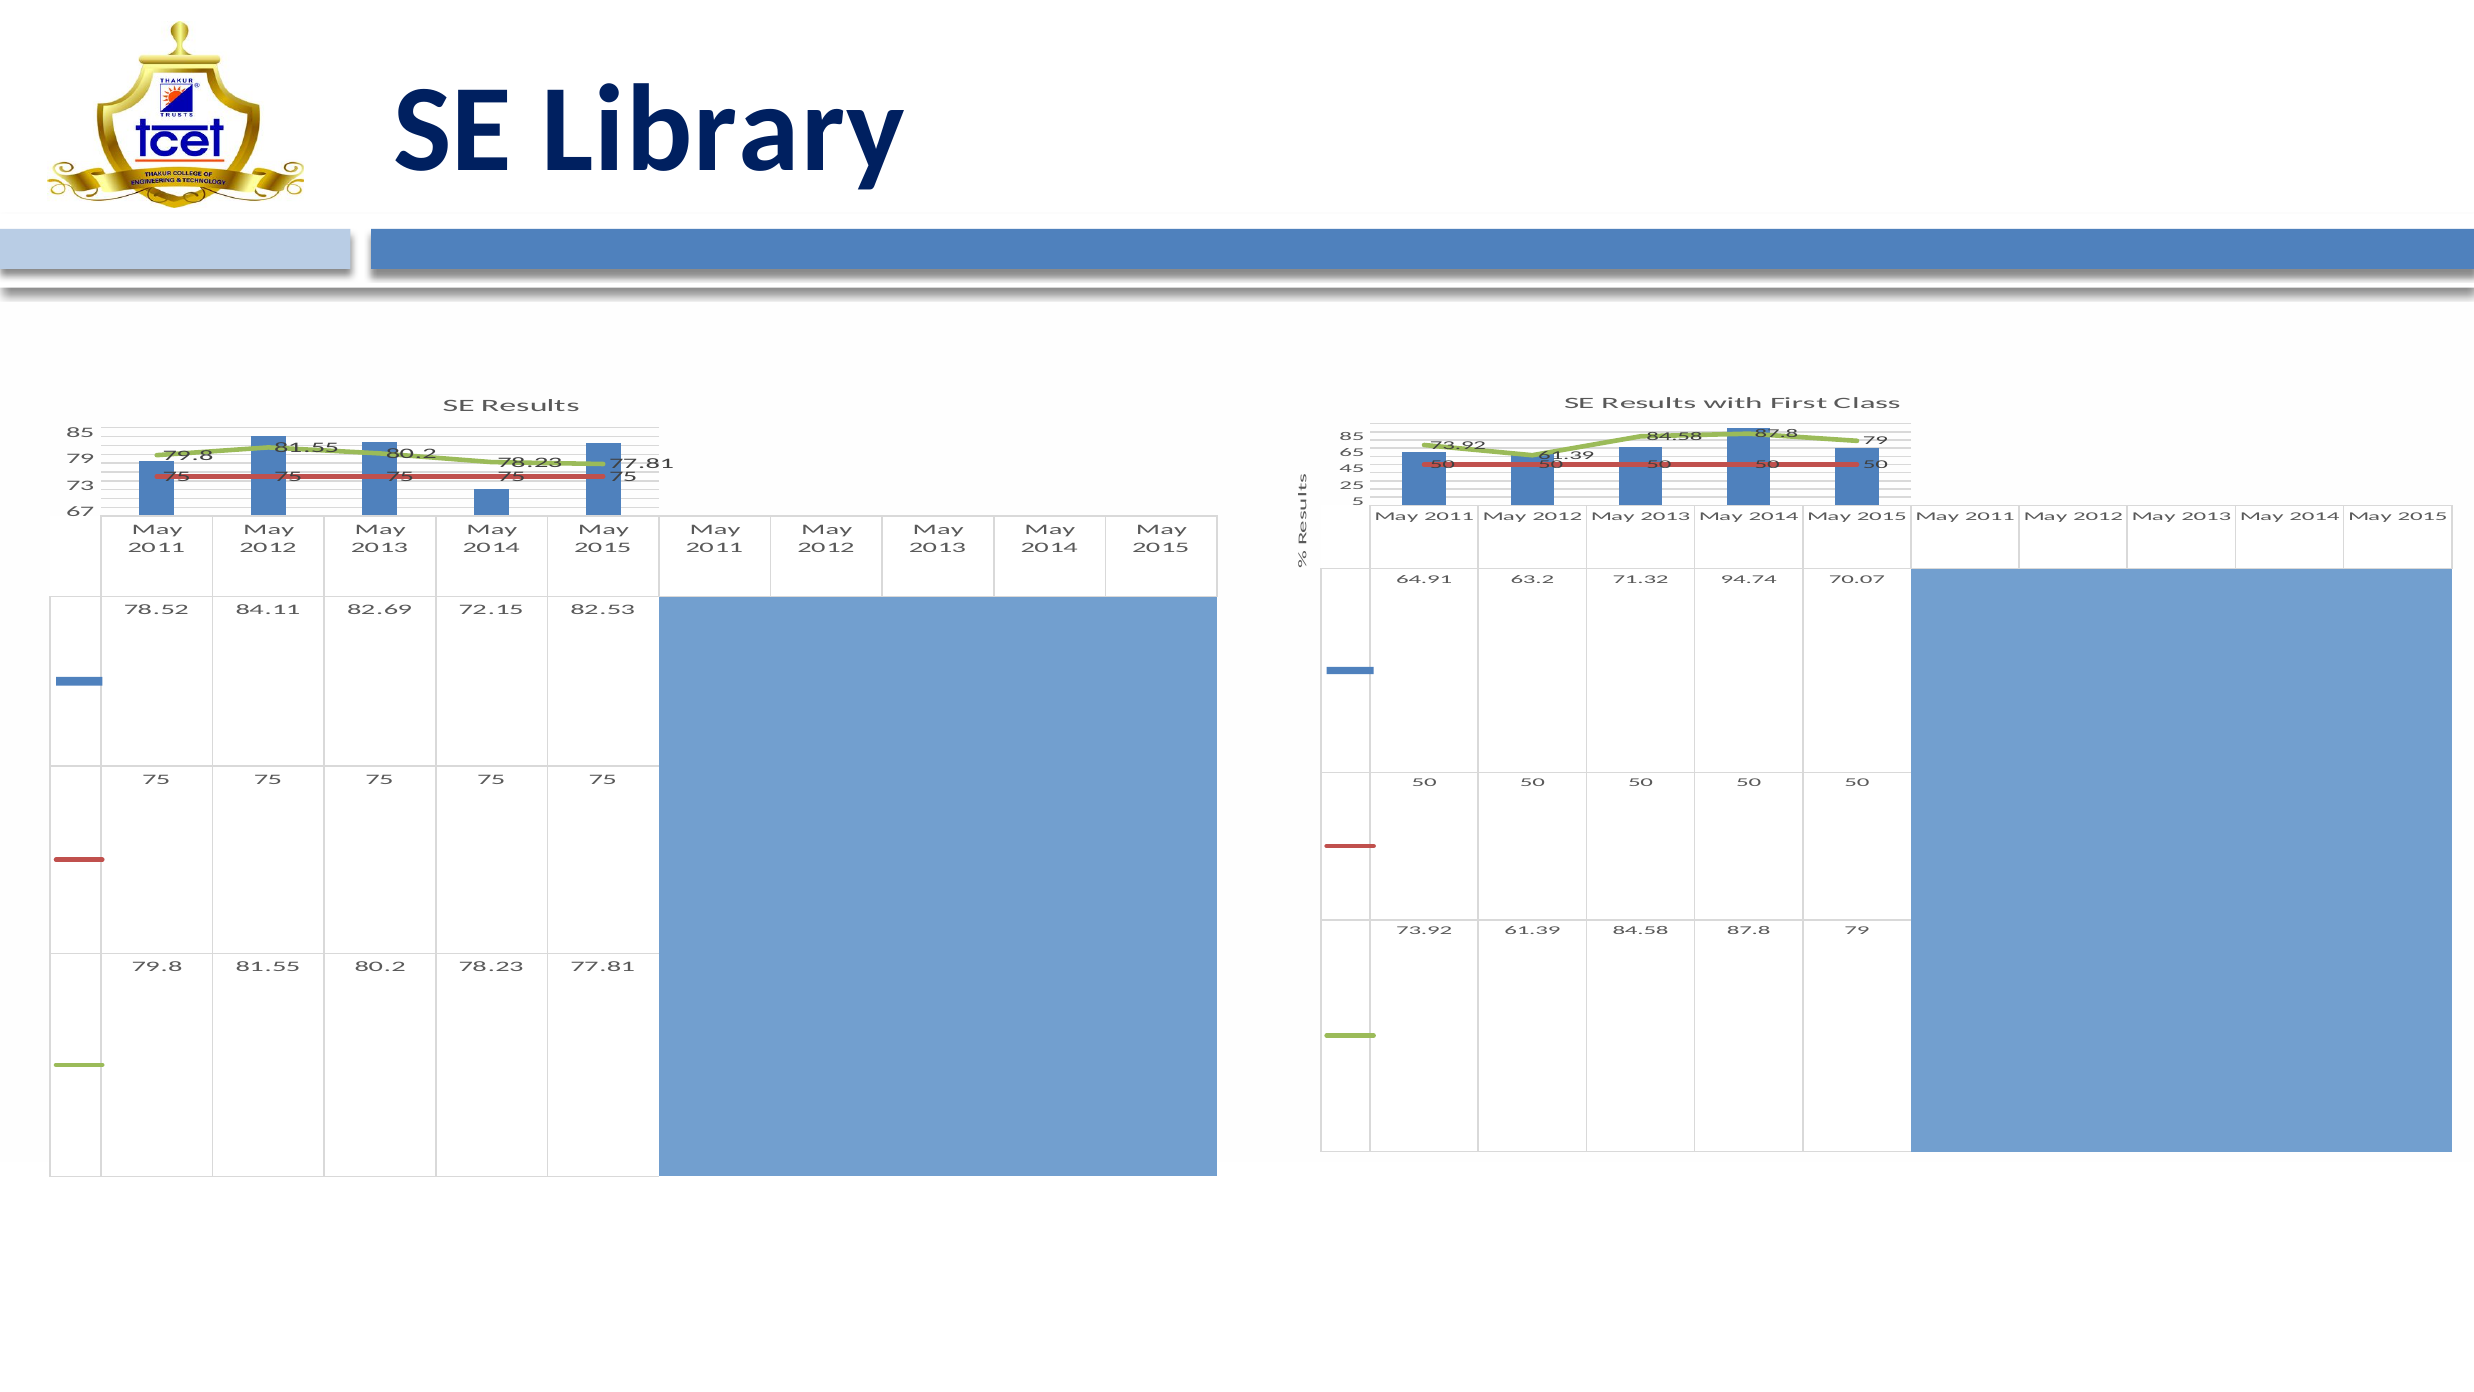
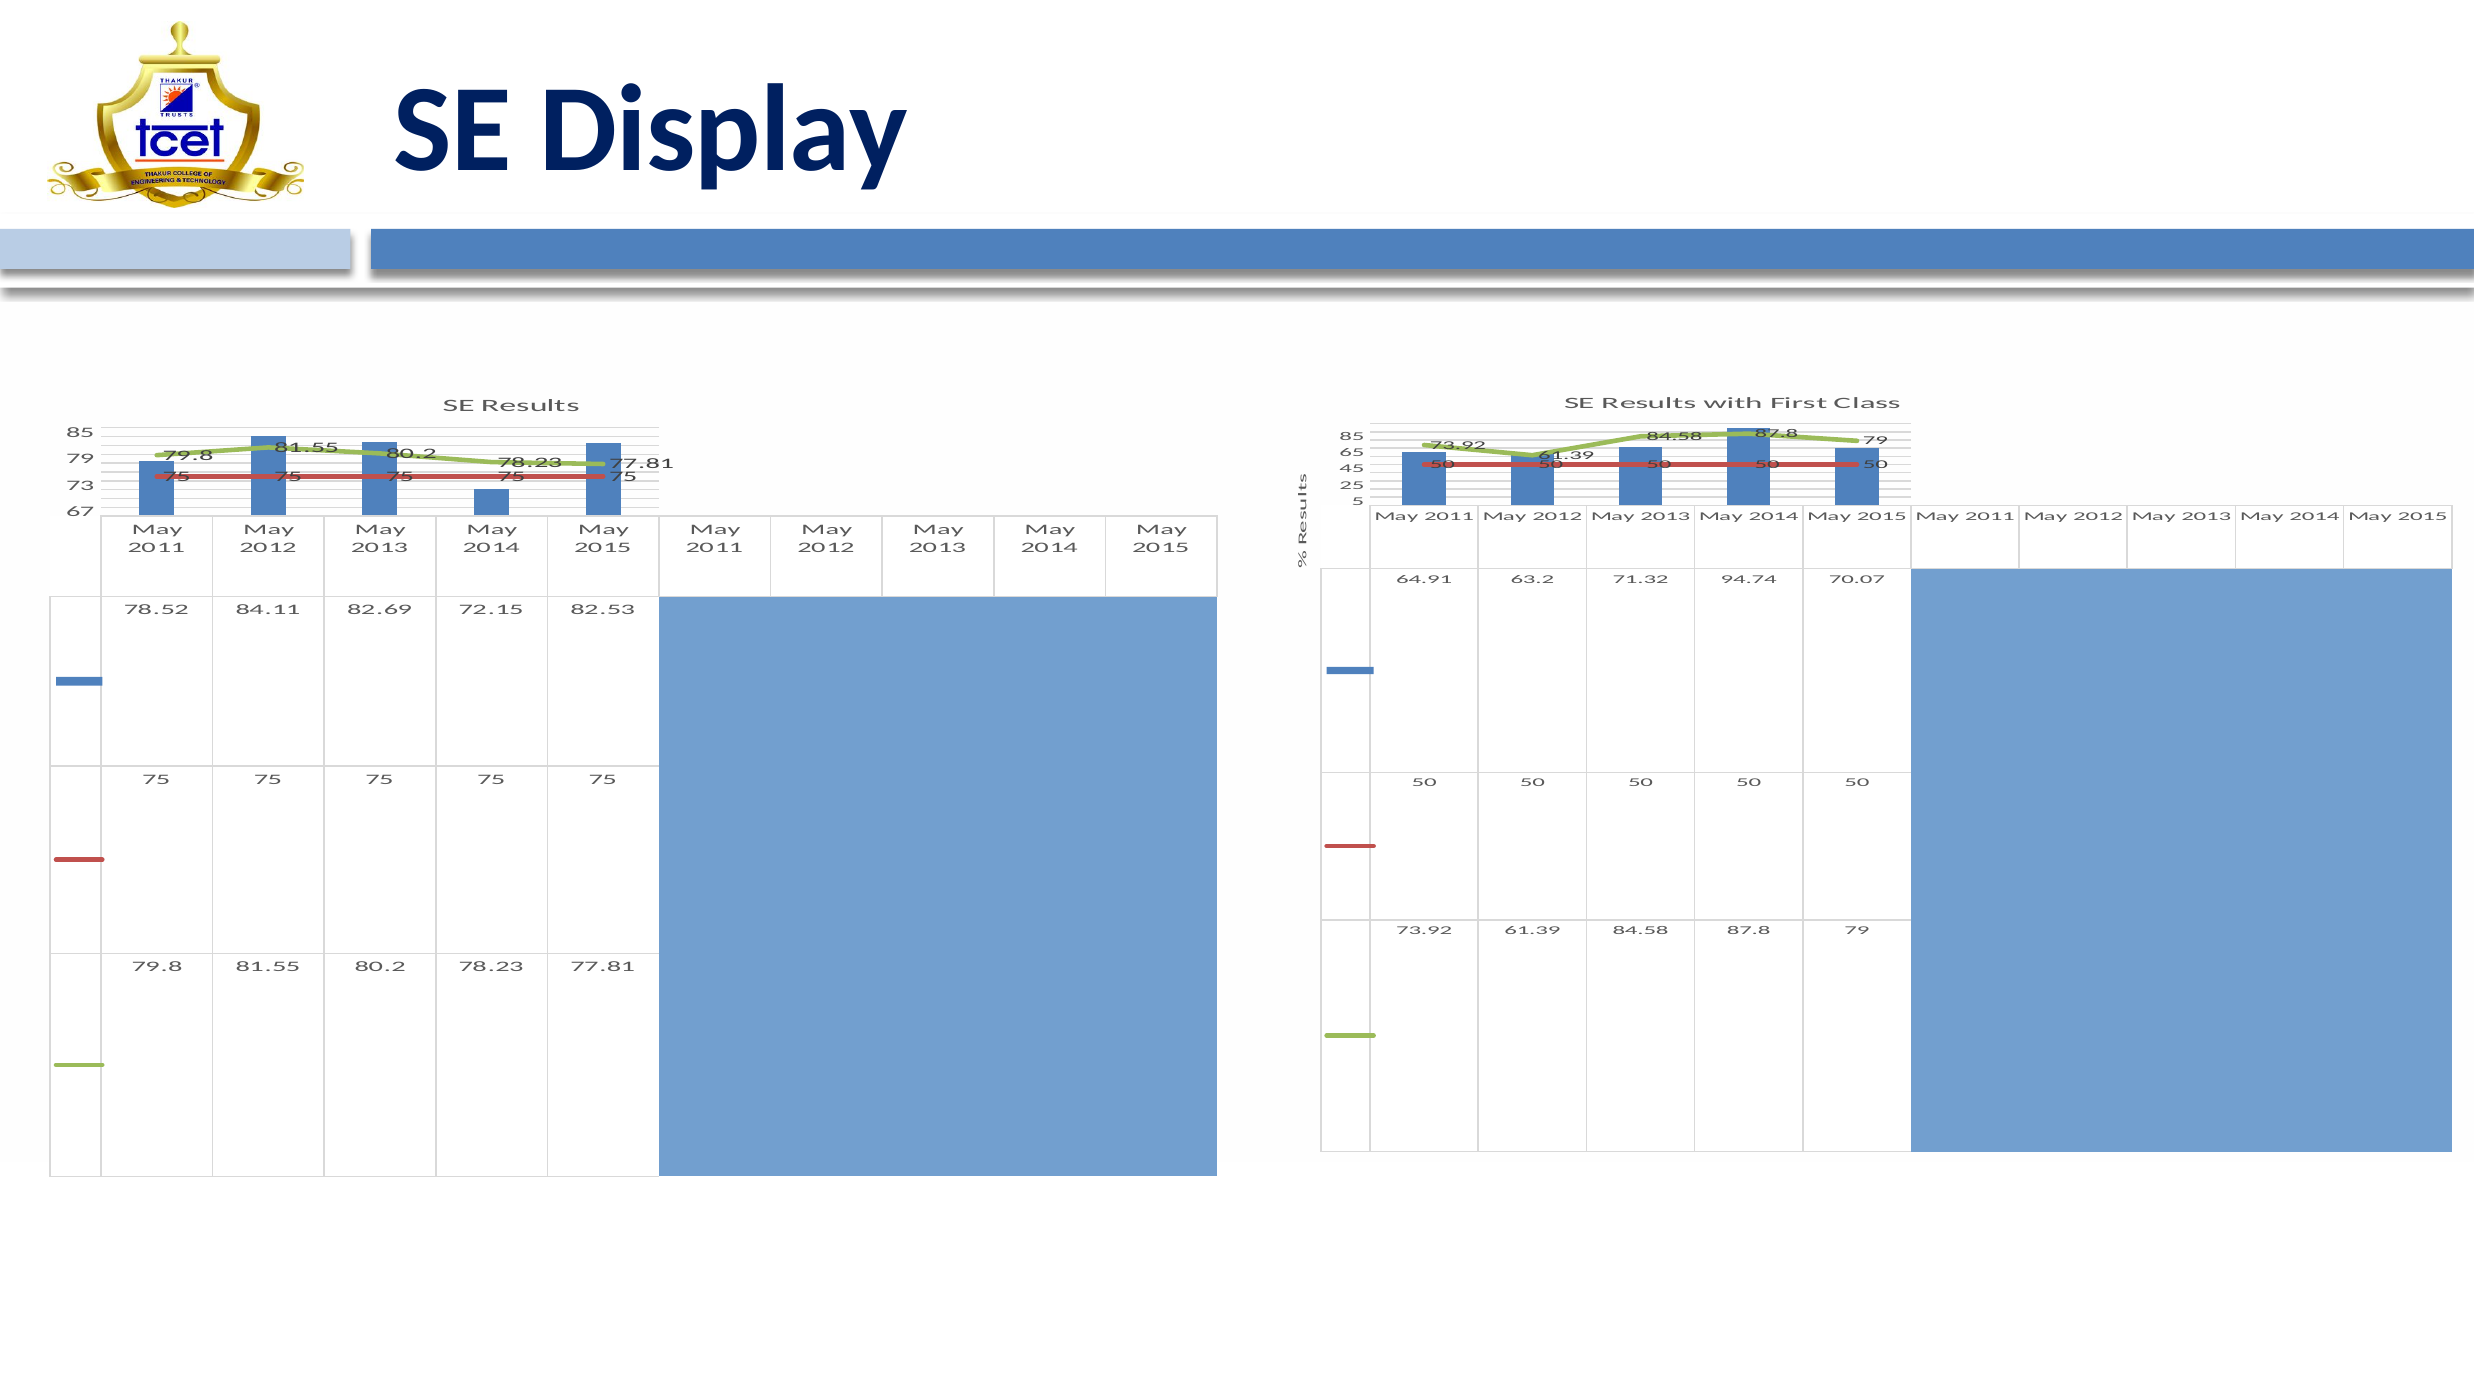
Library: Library -> Display
